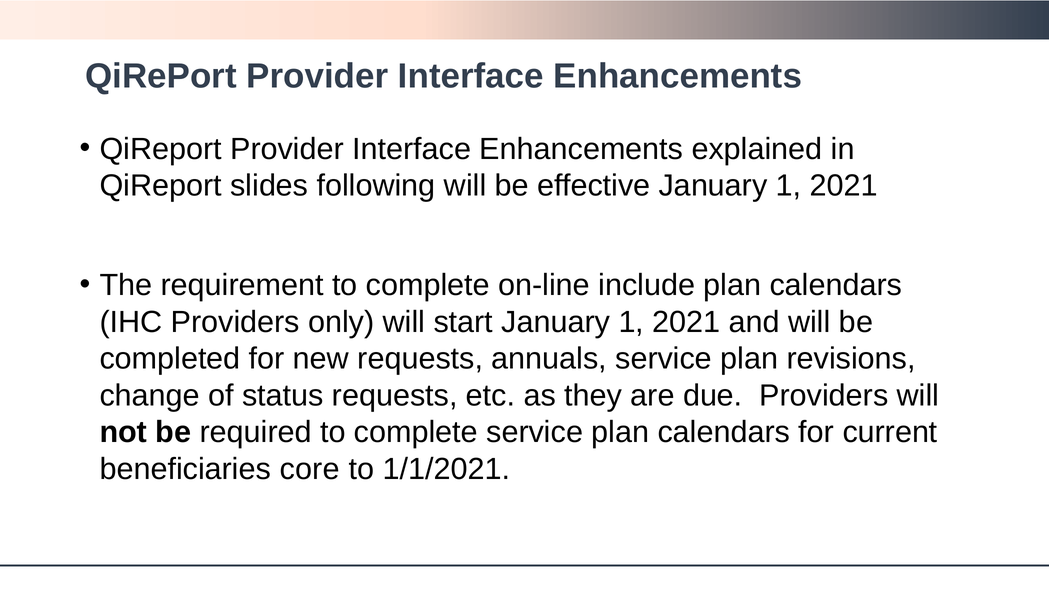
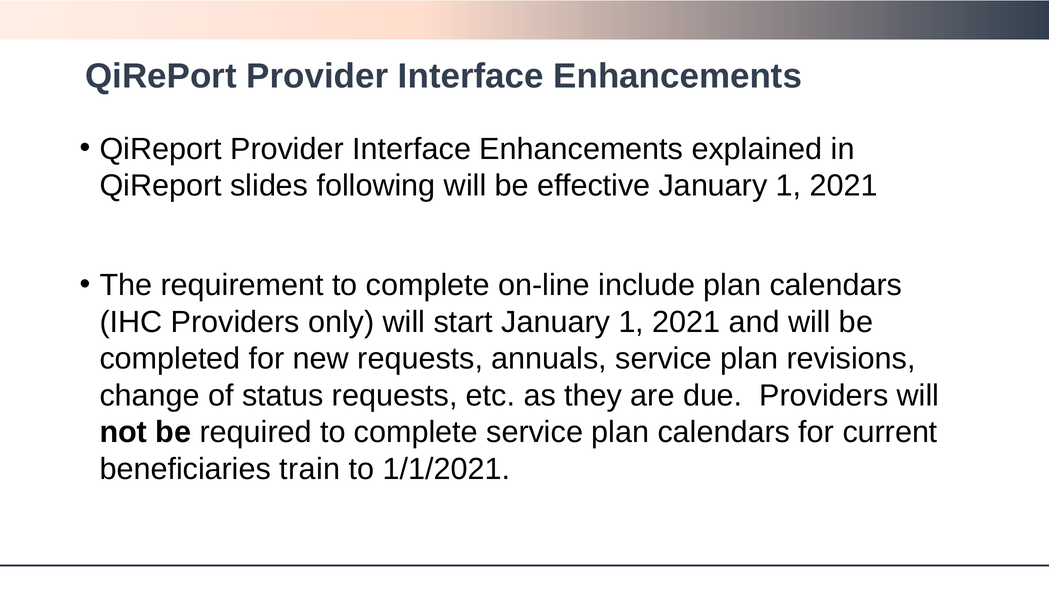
core: core -> train
